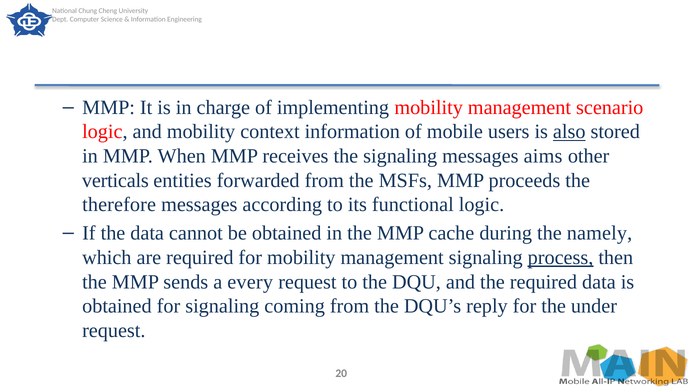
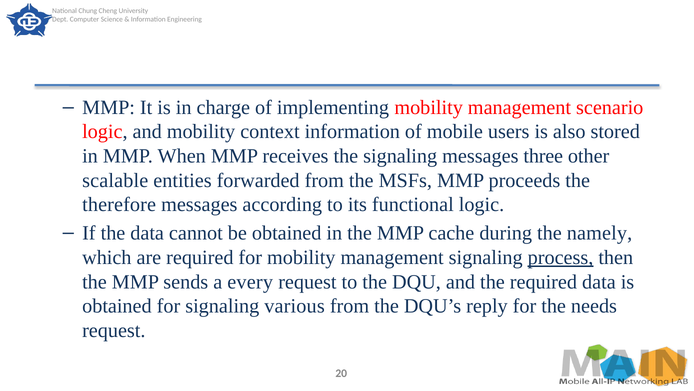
also underline: present -> none
aims: aims -> three
verticals: verticals -> scalable
coming: coming -> various
under: under -> needs
